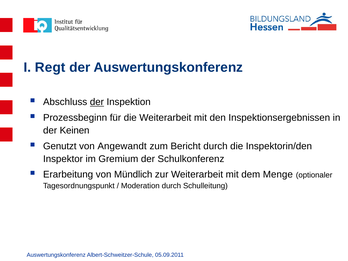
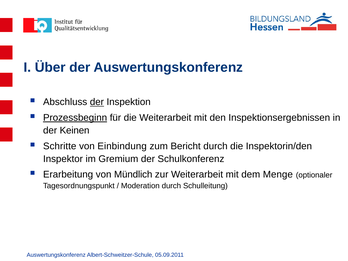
Regt: Regt -> Über
Prozessbeginn underline: none -> present
Genutzt: Genutzt -> Schritte
Angewandt: Angewandt -> Einbindung
